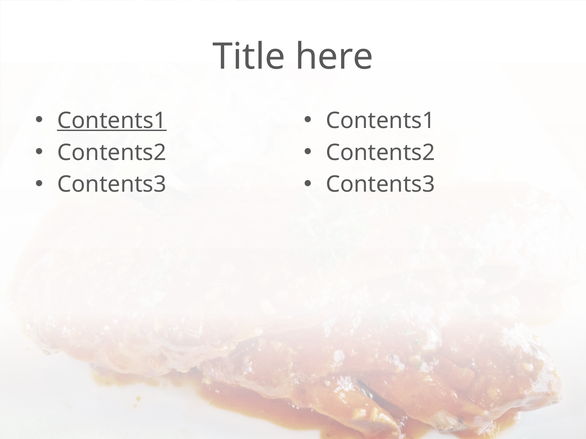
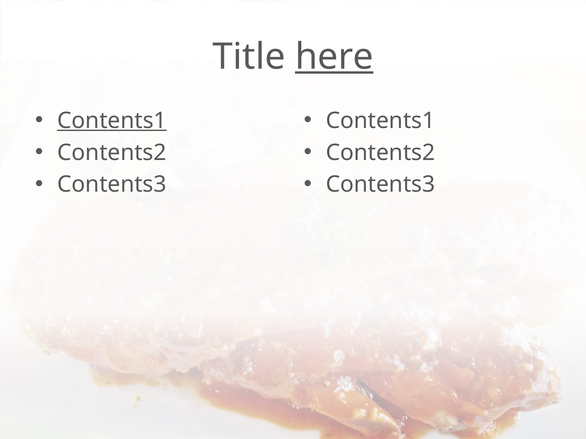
here underline: none -> present
